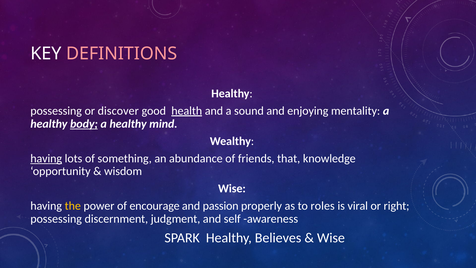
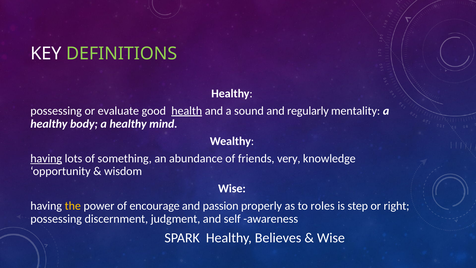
DEFINITIONS colour: pink -> light green
discover: discover -> evaluate
enjoying: enjoying -> regularly
body underline: present -> none
that: that -> very
viral: viral -> step
